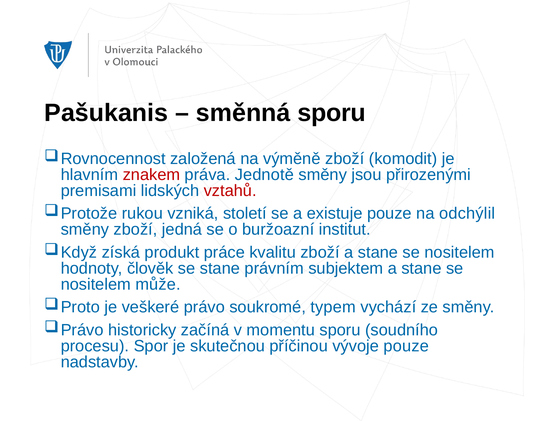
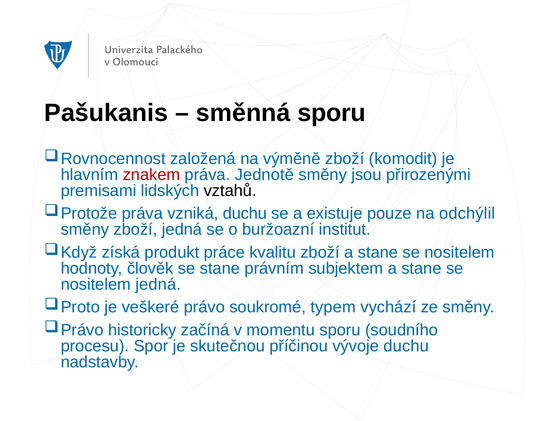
vztahů colour: red -> black
rukou at (142, 214): rukou -> práva
vzniká století: století -> duchu
nositelem může: může -> jedná
vývoje pouze: pouze -> duchu
